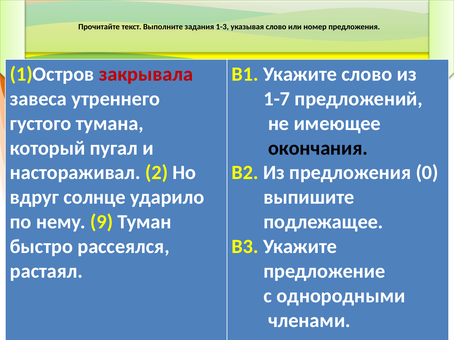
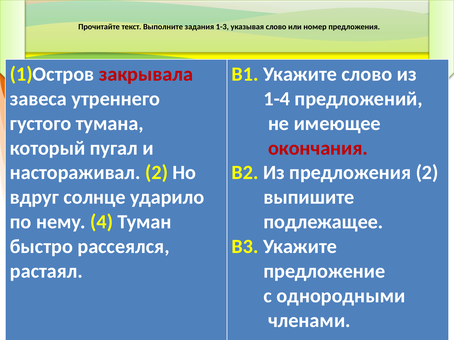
1-7: 1-7 -> 1-4
окончания colour: black -> red
предложения 0: 0 -> 2
9: 9 -> 4
